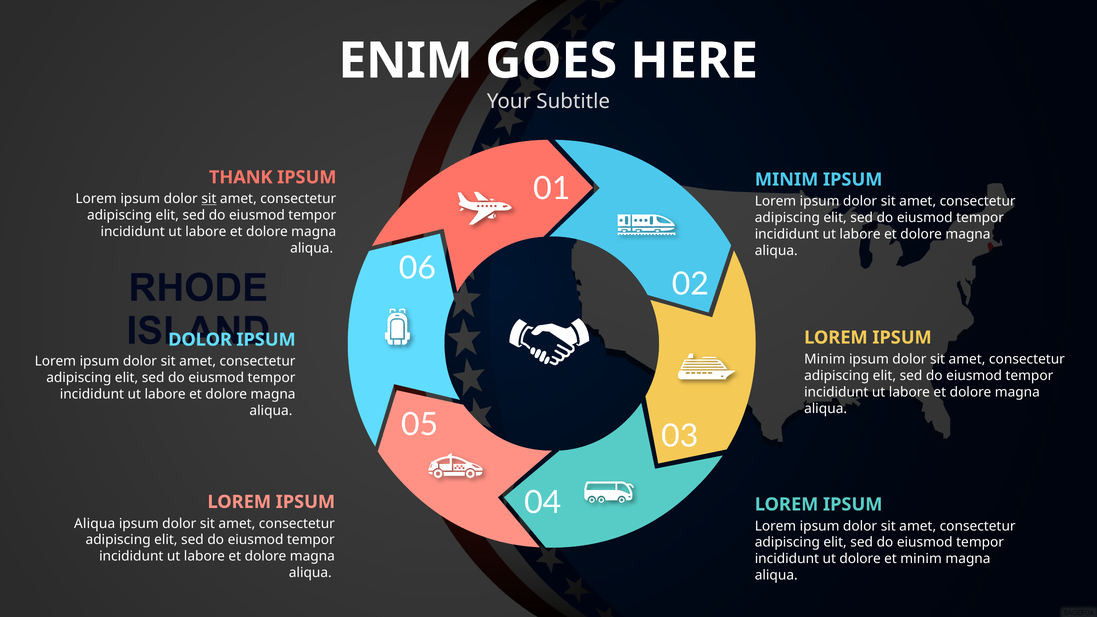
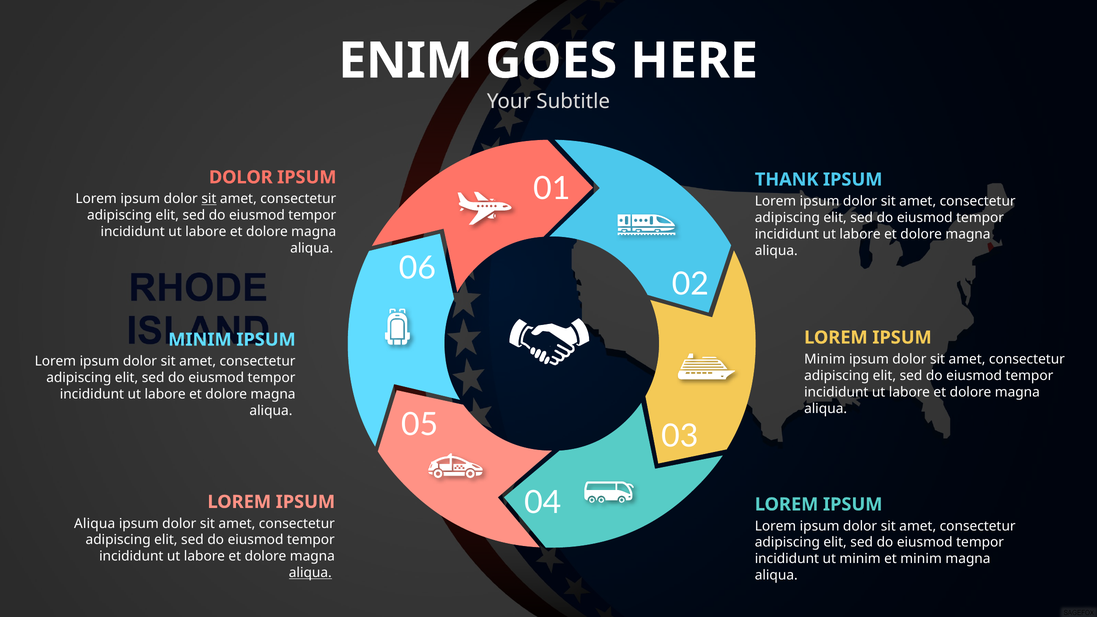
THANK at (241, 177): THANK -> DOLOR
MINIM at (787, 180): MINIM -> THANK
DOLOR at (200, 340): DOLOR -> MINIM
ut dolore: dolore -> minim
aliqua at (310, 573) underline: none -> present
